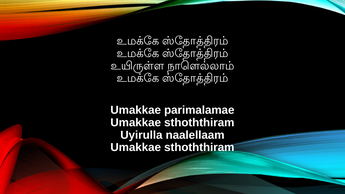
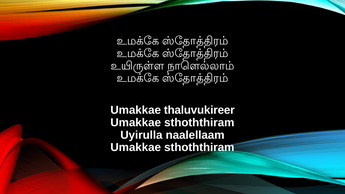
parimalamae: parimalamae -> thaluvukireer
